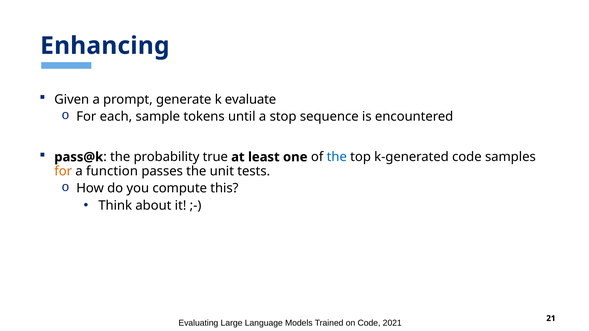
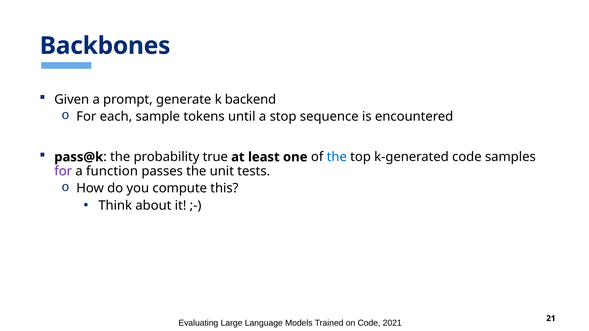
Enhancing: Enhancing -> Backbones
evaluate: evaluate -> backend
for at (63, 171) colour: orange -> purple
